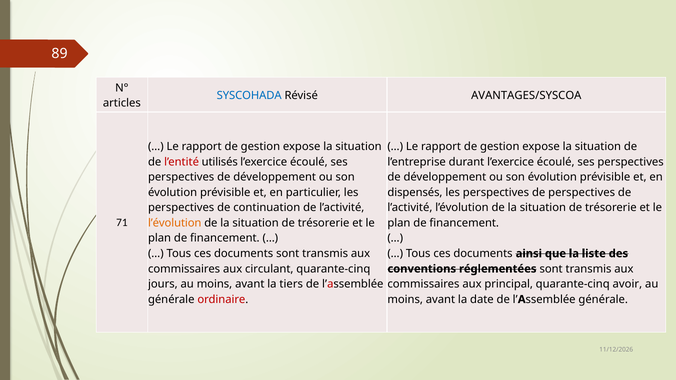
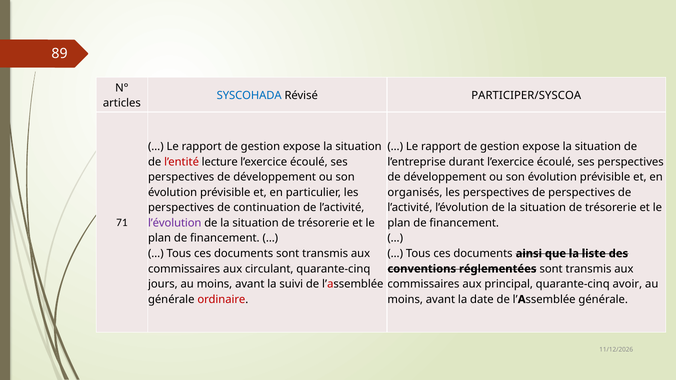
AVANTAGES/SYSCOA: AVANTAGES/SYSCOA -> PARTICIPER/SYSCOA
utilisés: utilisés -> lecture
dispensés: dispensés -> organisés
l’évolution at (175, 223) colour: orange -> purple
tiers: tiers -> suivi
